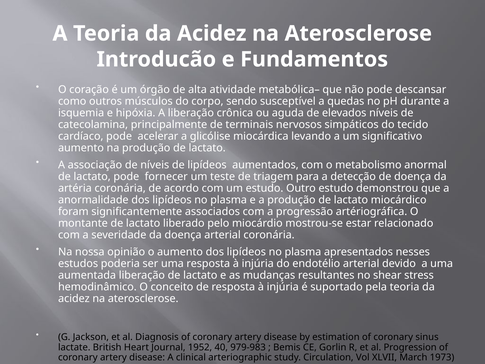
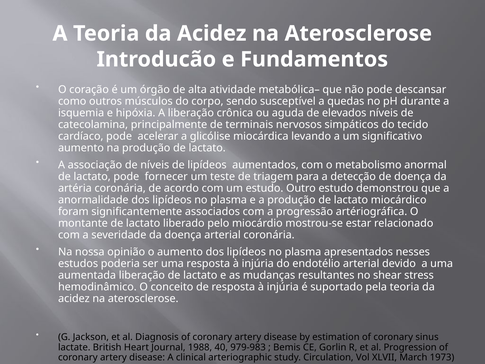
1952: 1952 -> 1988
